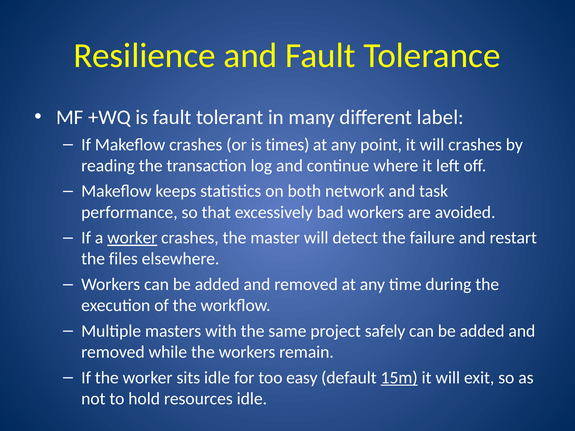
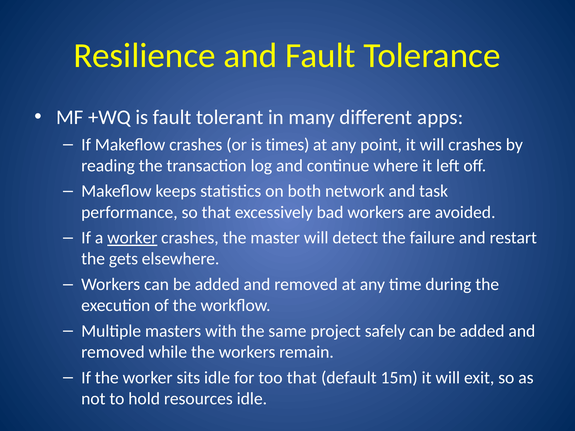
label: label -> apps
files: files -> gets
too easy: easy -> that
15m underline: present -> none
